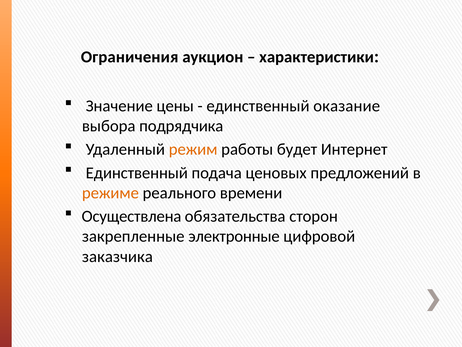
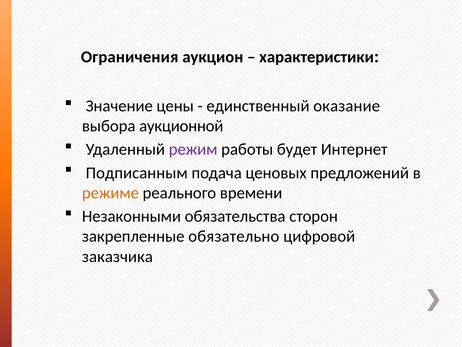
подрядчика: подрядчика -> аукционной
режим colour: orange -> purple
Единственный at (137, 173): Единственный -> Подписанным
Осуществлена: Осуществлена -> Незаконными
электронные: электронные -> обязательно
